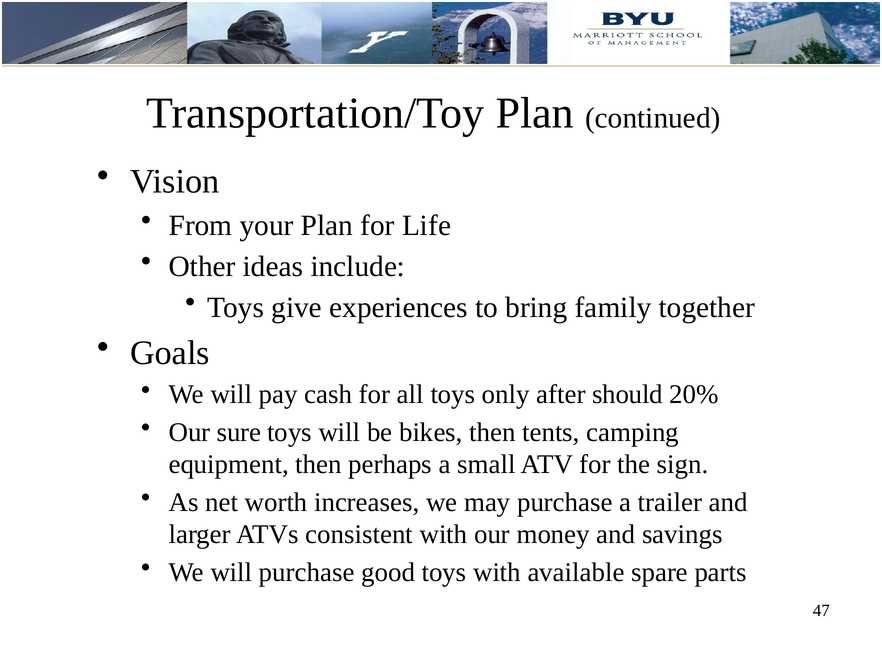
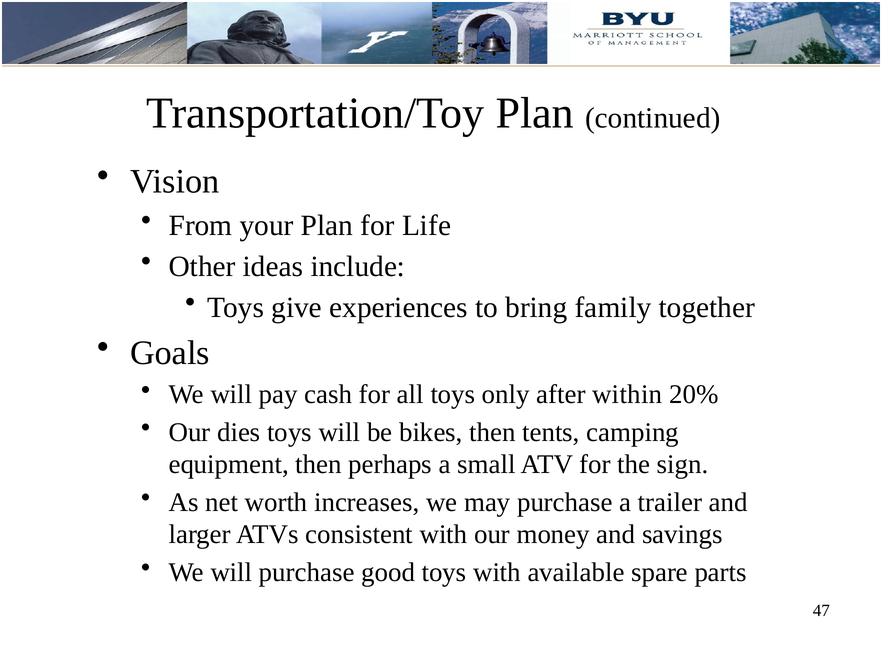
should: should -> within
sure: sure -> dies
